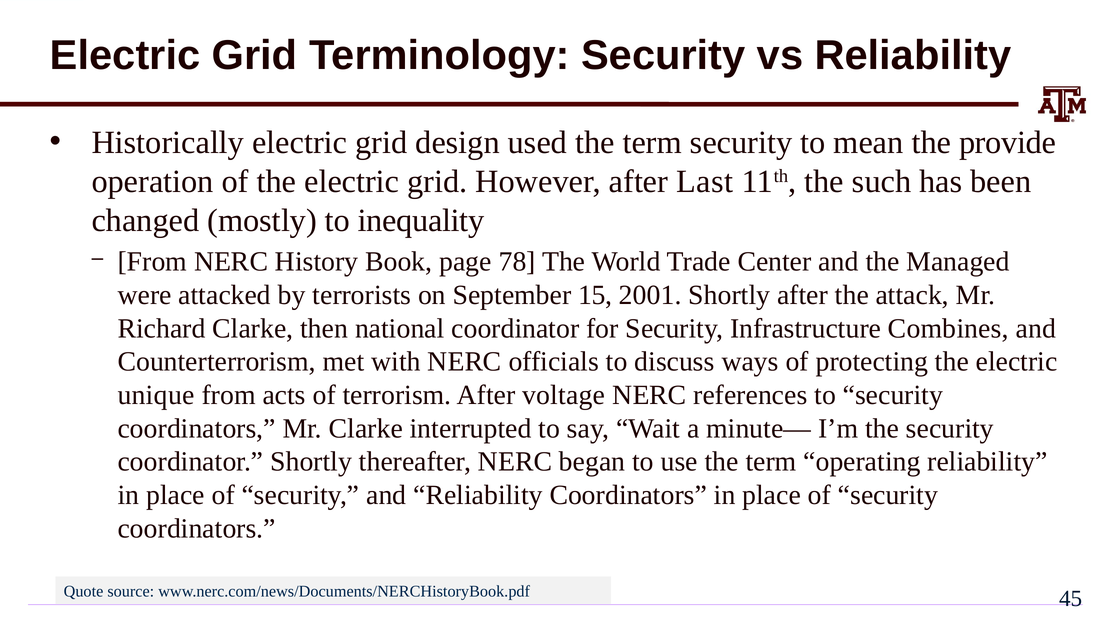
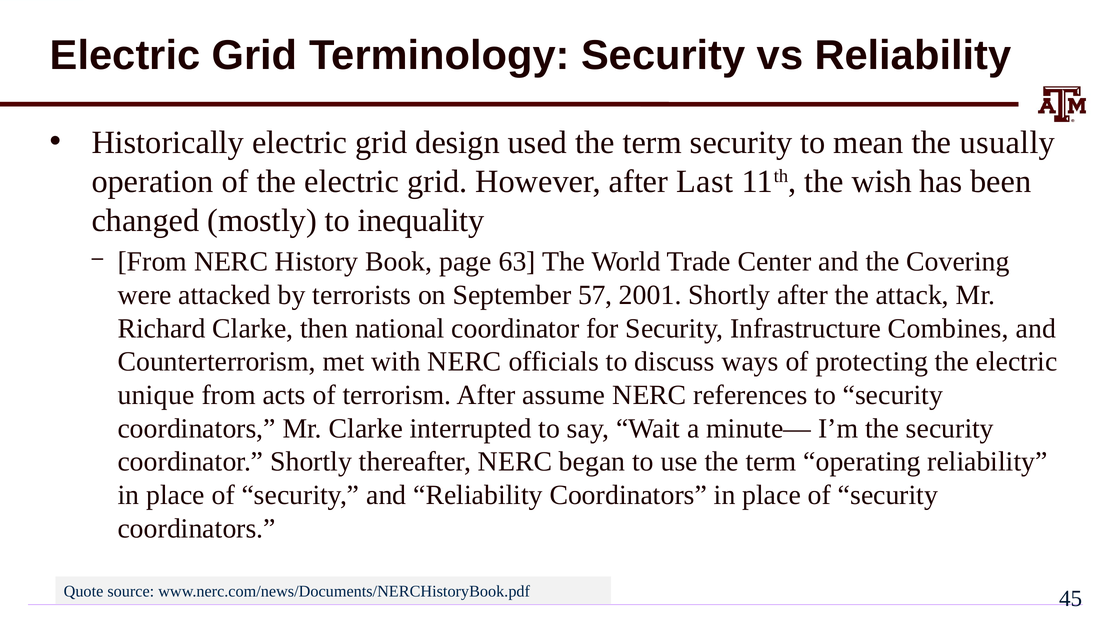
provide: provide -> usually
such: such -> wish
78: 78 -> 63
Managed: Managed -> Covering
15: 15 -> 57
voltage: voltage -> assume
